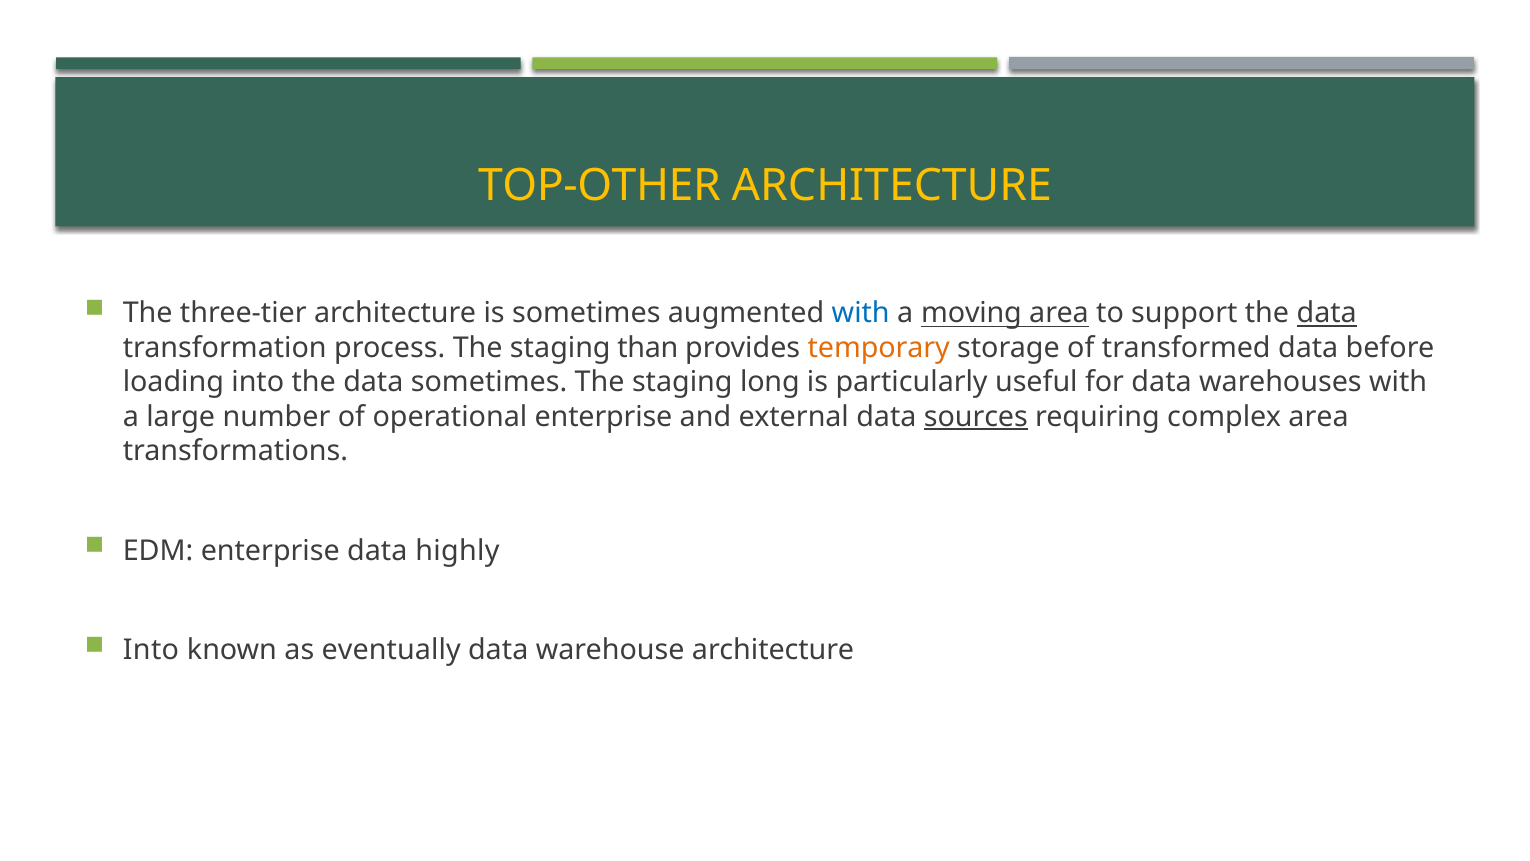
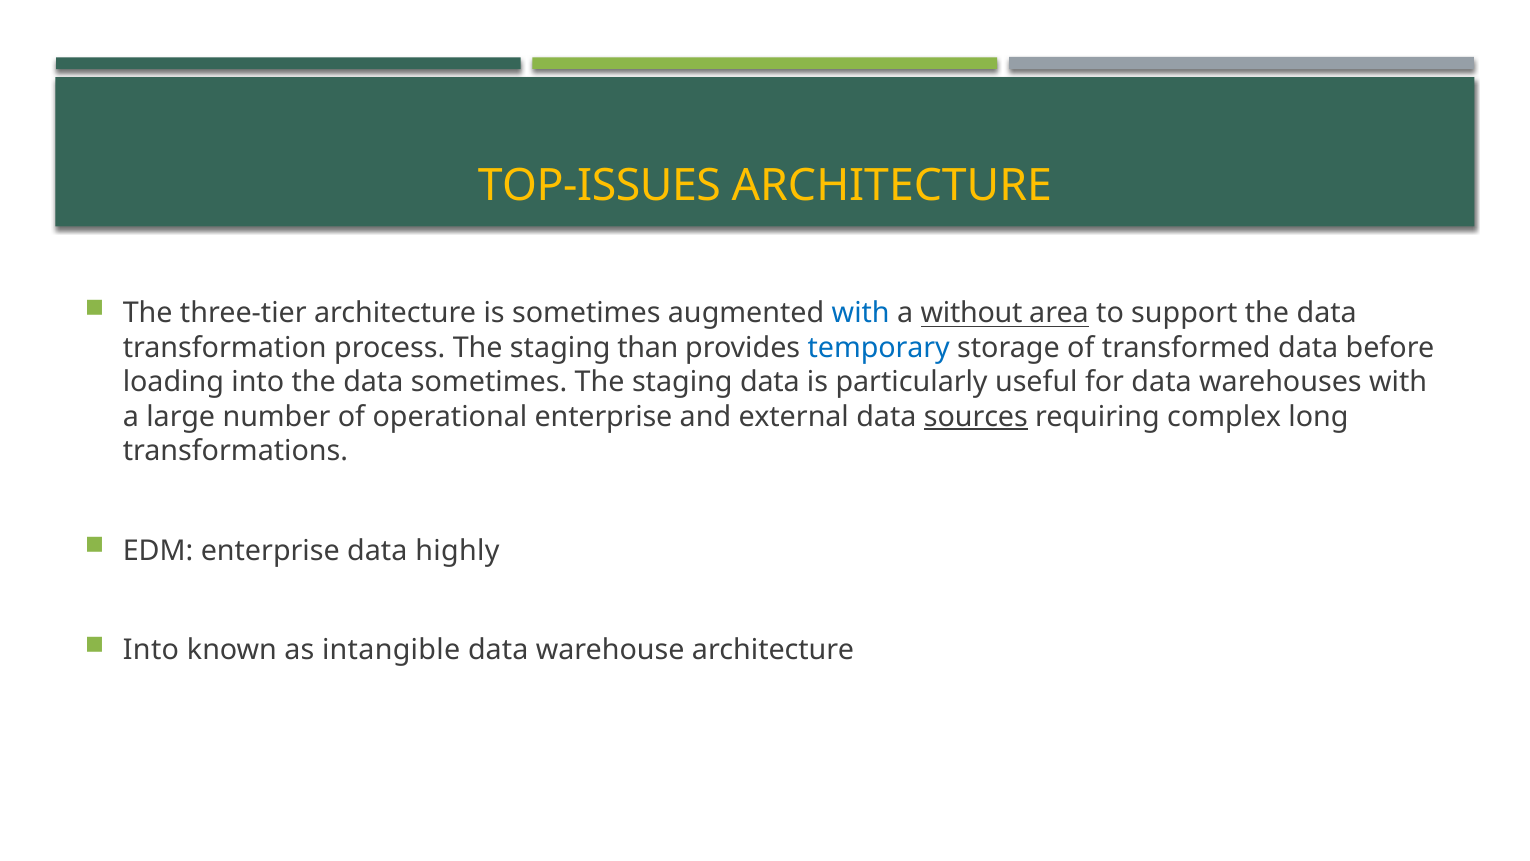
TOP-OTHER: TOP-OTHER -> TOP-ISSUES
moving: moving -> without
data at (1327, 313) underline: present -> none
temporary colour: orange -> blue
staging long: long -> data
complex area: area -> long
eventually: eventually -> intangible
